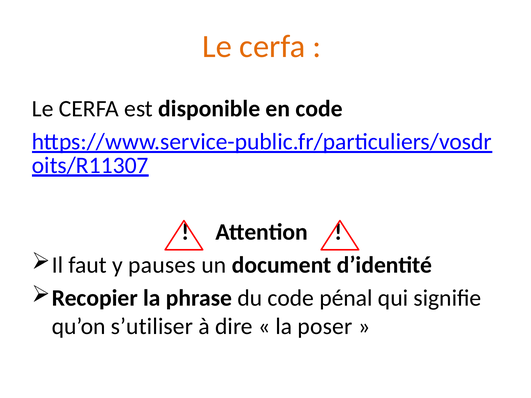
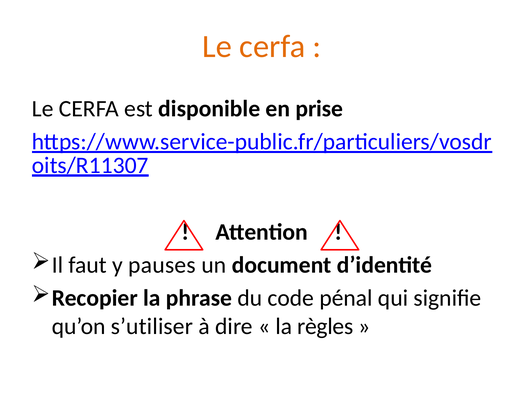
en code: code -> prise
poser: poser -> règles
